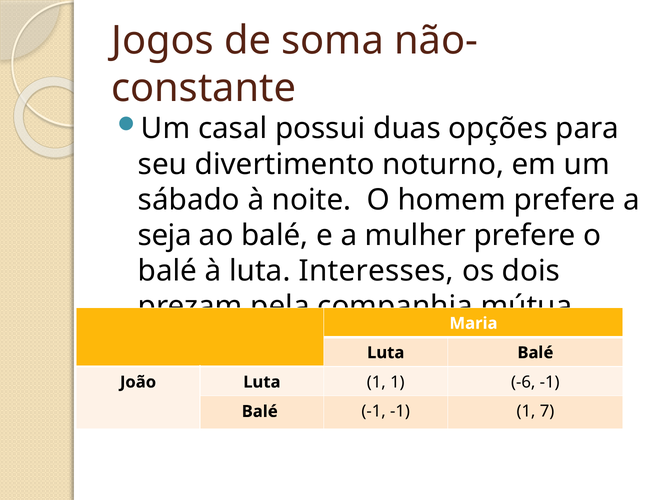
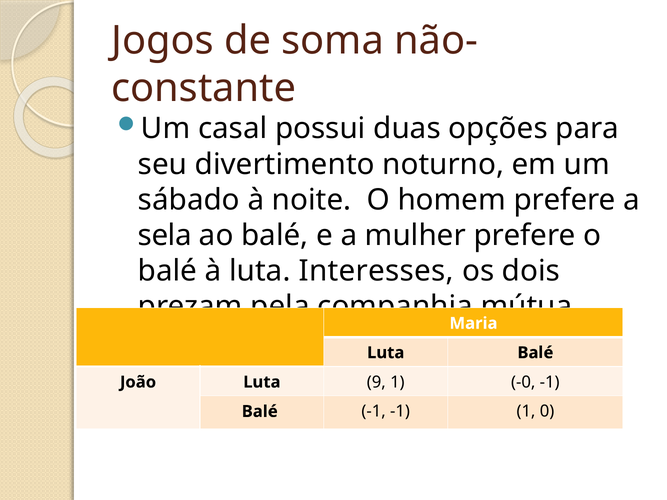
seja: seja -> sela
Luta 1: 1 -> 9
-6: -6 -> -0
7: 7 -> 0
